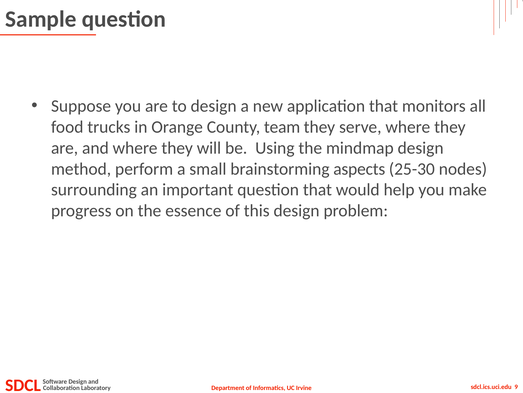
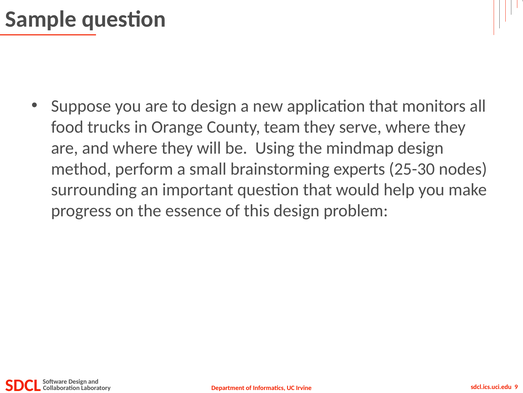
aspects: aspects -> experts
